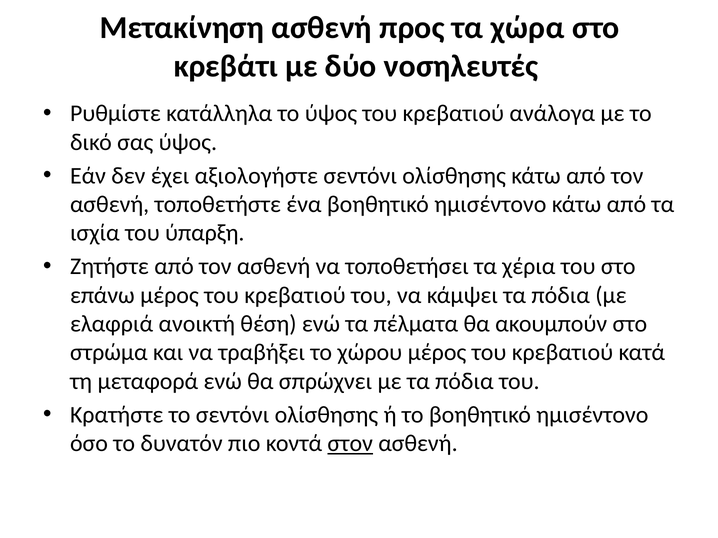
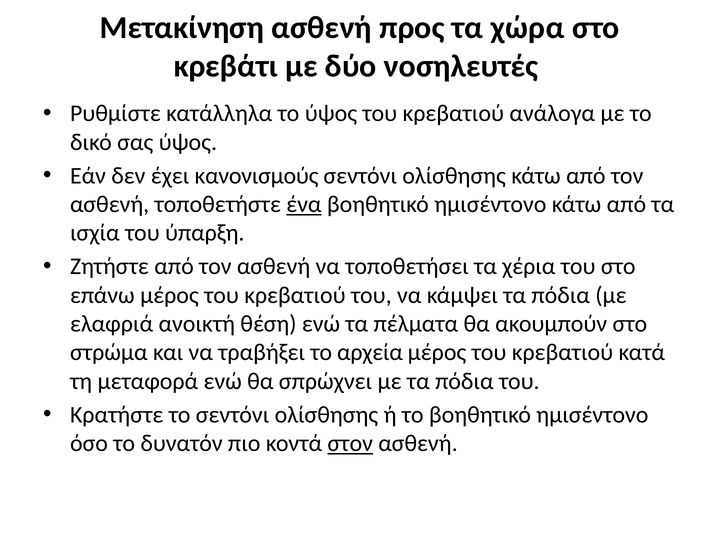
αξιολογήστε: αξιολογήστε -> κανονισμούς
ένα underline: none -> present
χώρου: χώρου -> αρχεία
